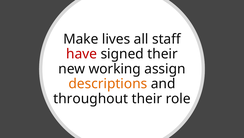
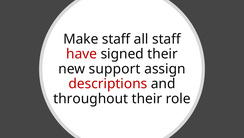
Make lives: lives -> staff
working: working -> support
descriptions colour: orange -> red
